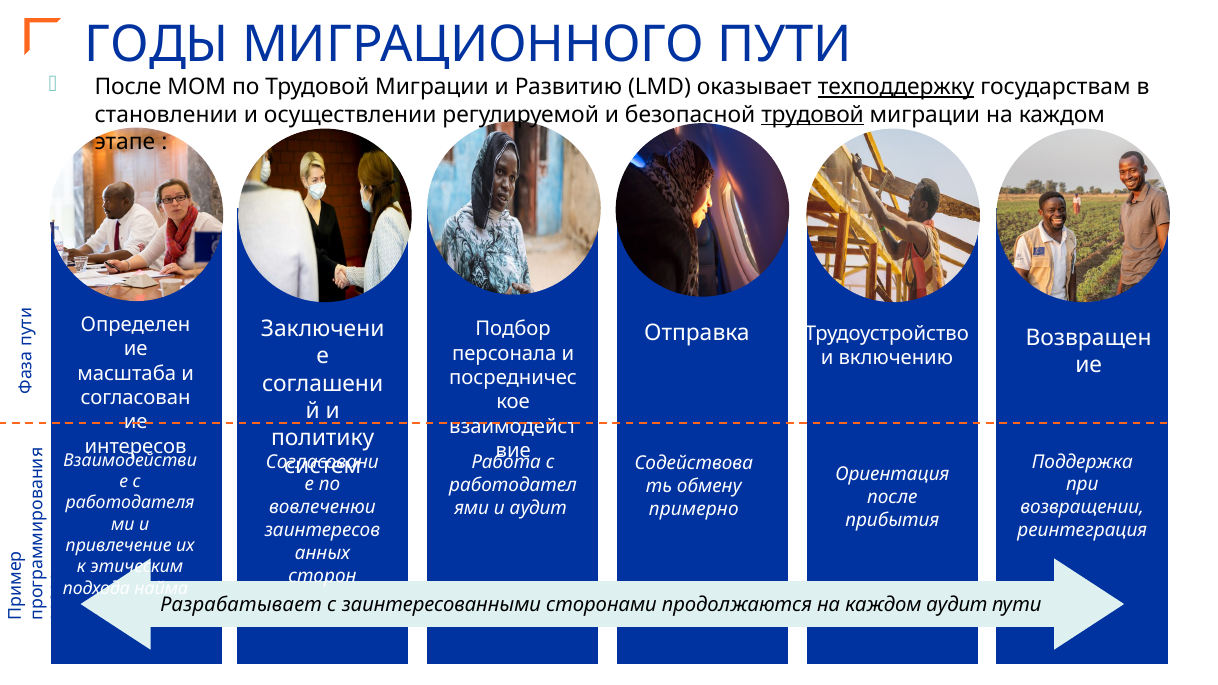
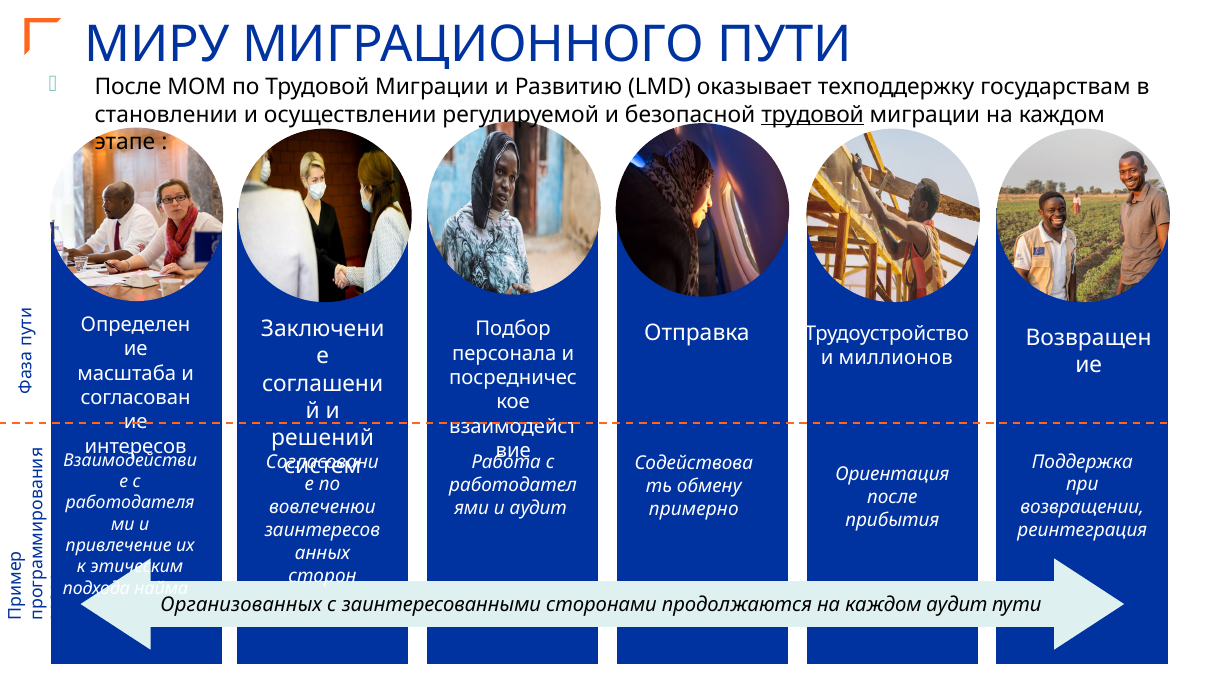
ГОДЫ: ГОДЫ -> МИРУ
техподдержку underline: present -> none
включению: включению -> миллионов
политику: политику -> решений
Разрабатывает: Разрабатывает -> Организованных
